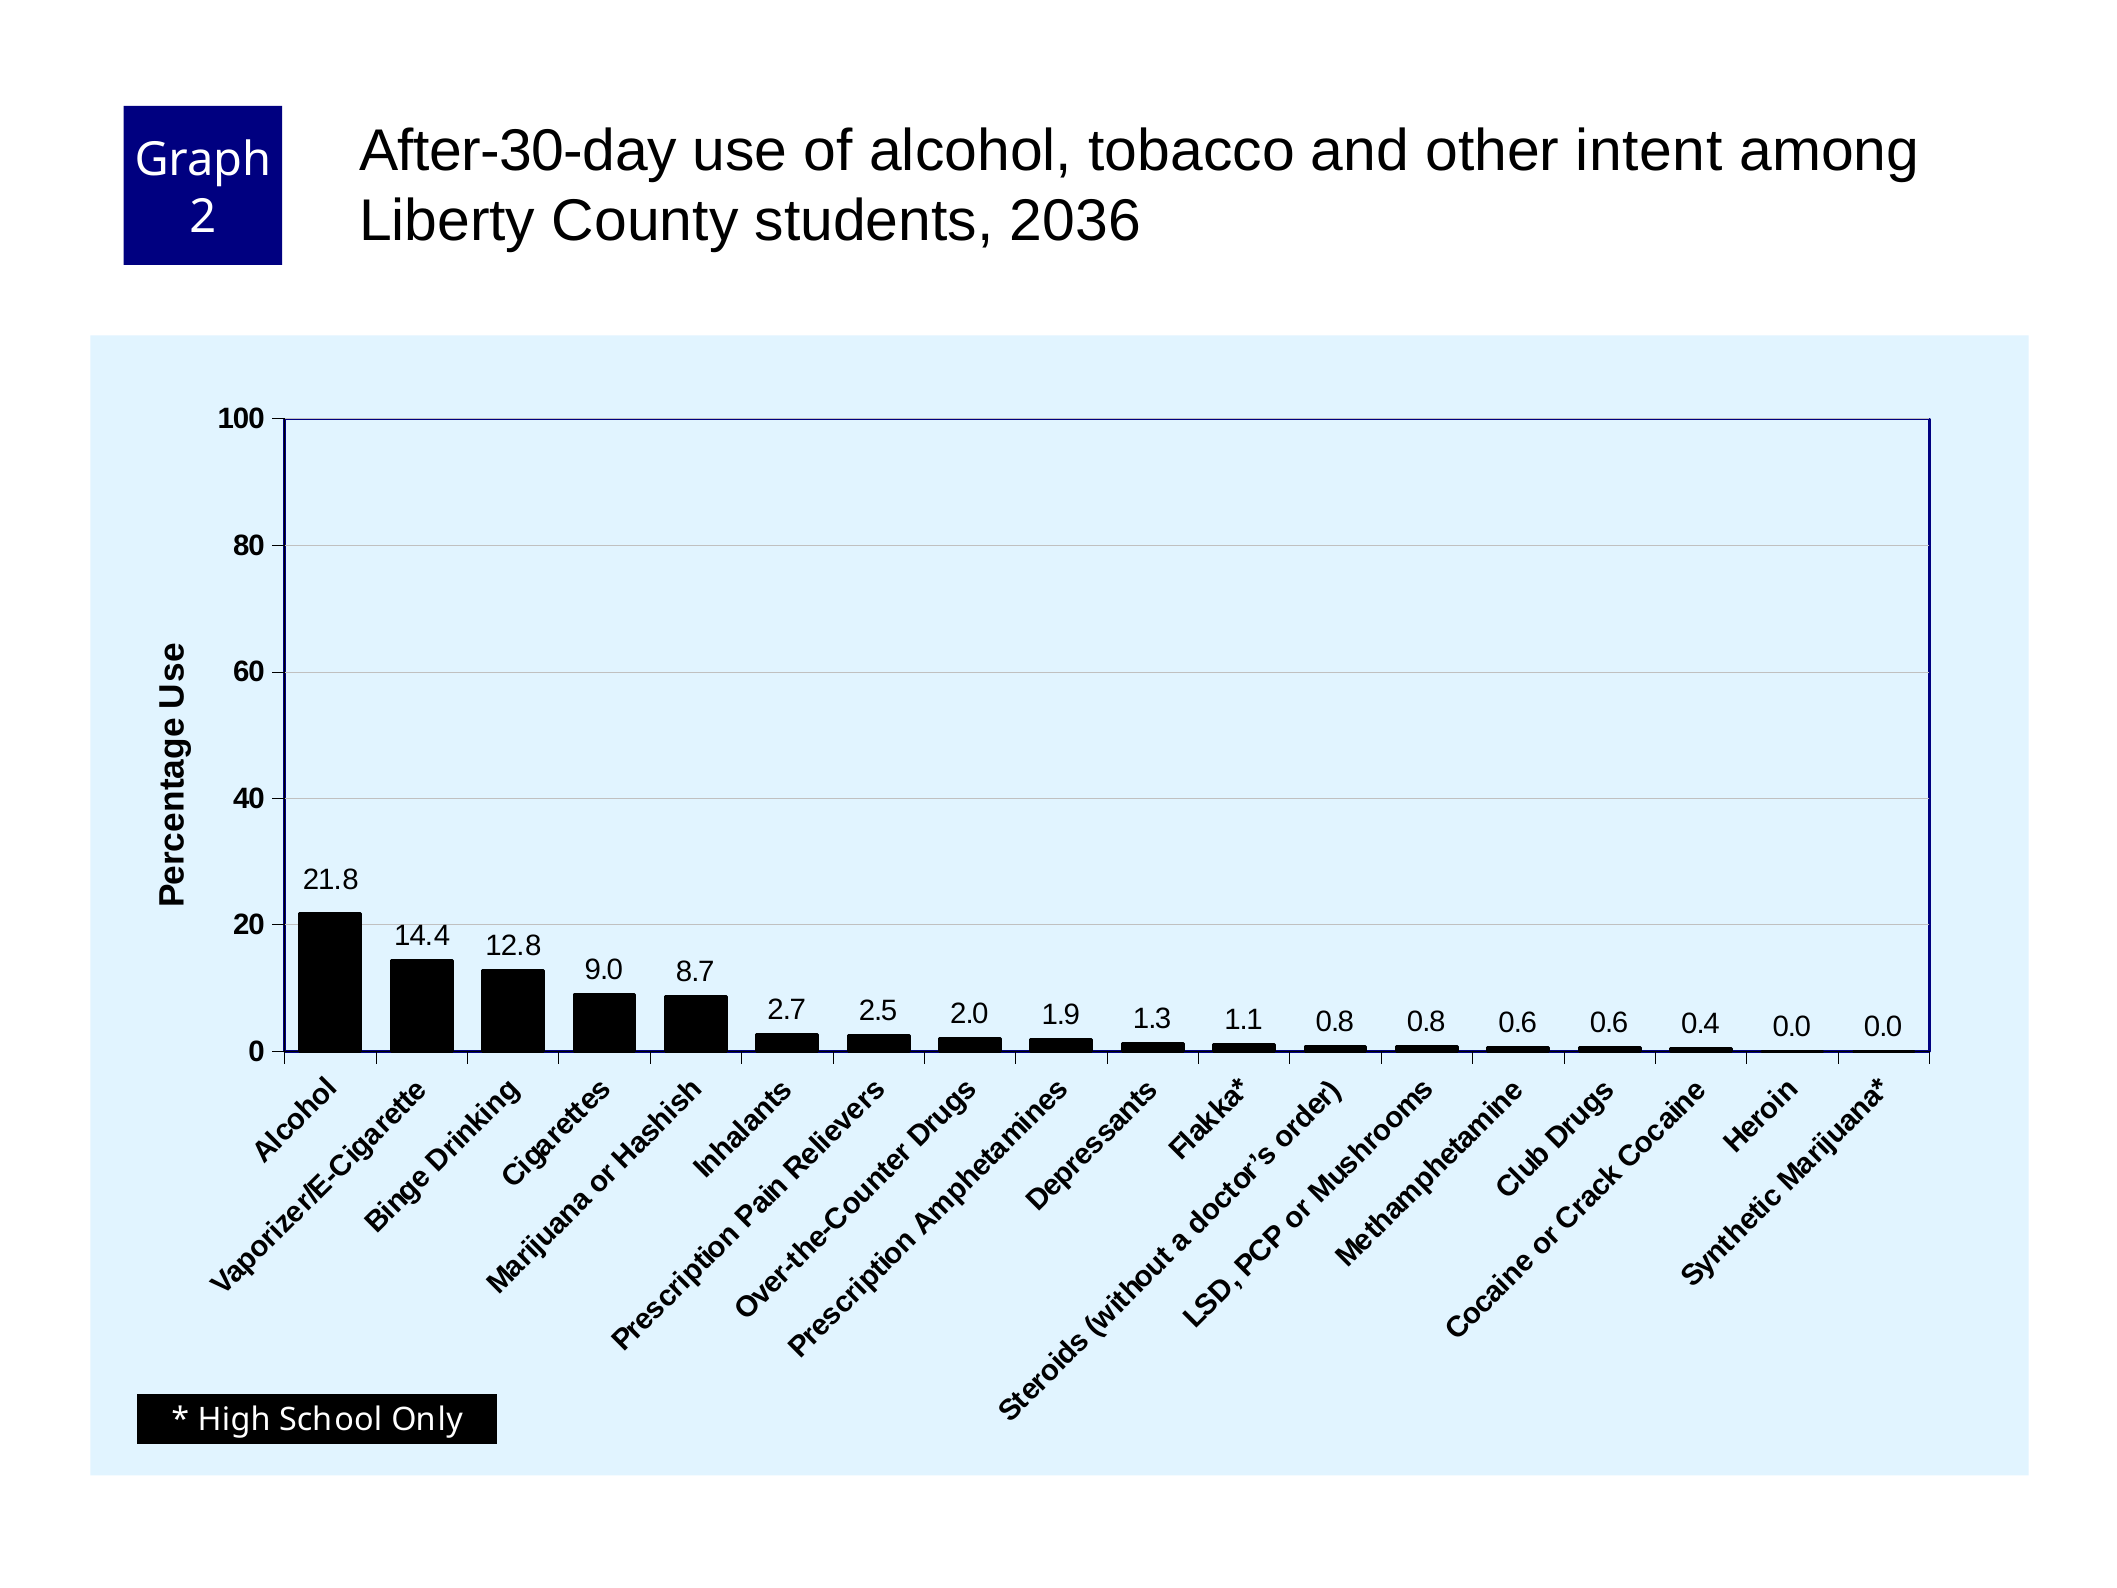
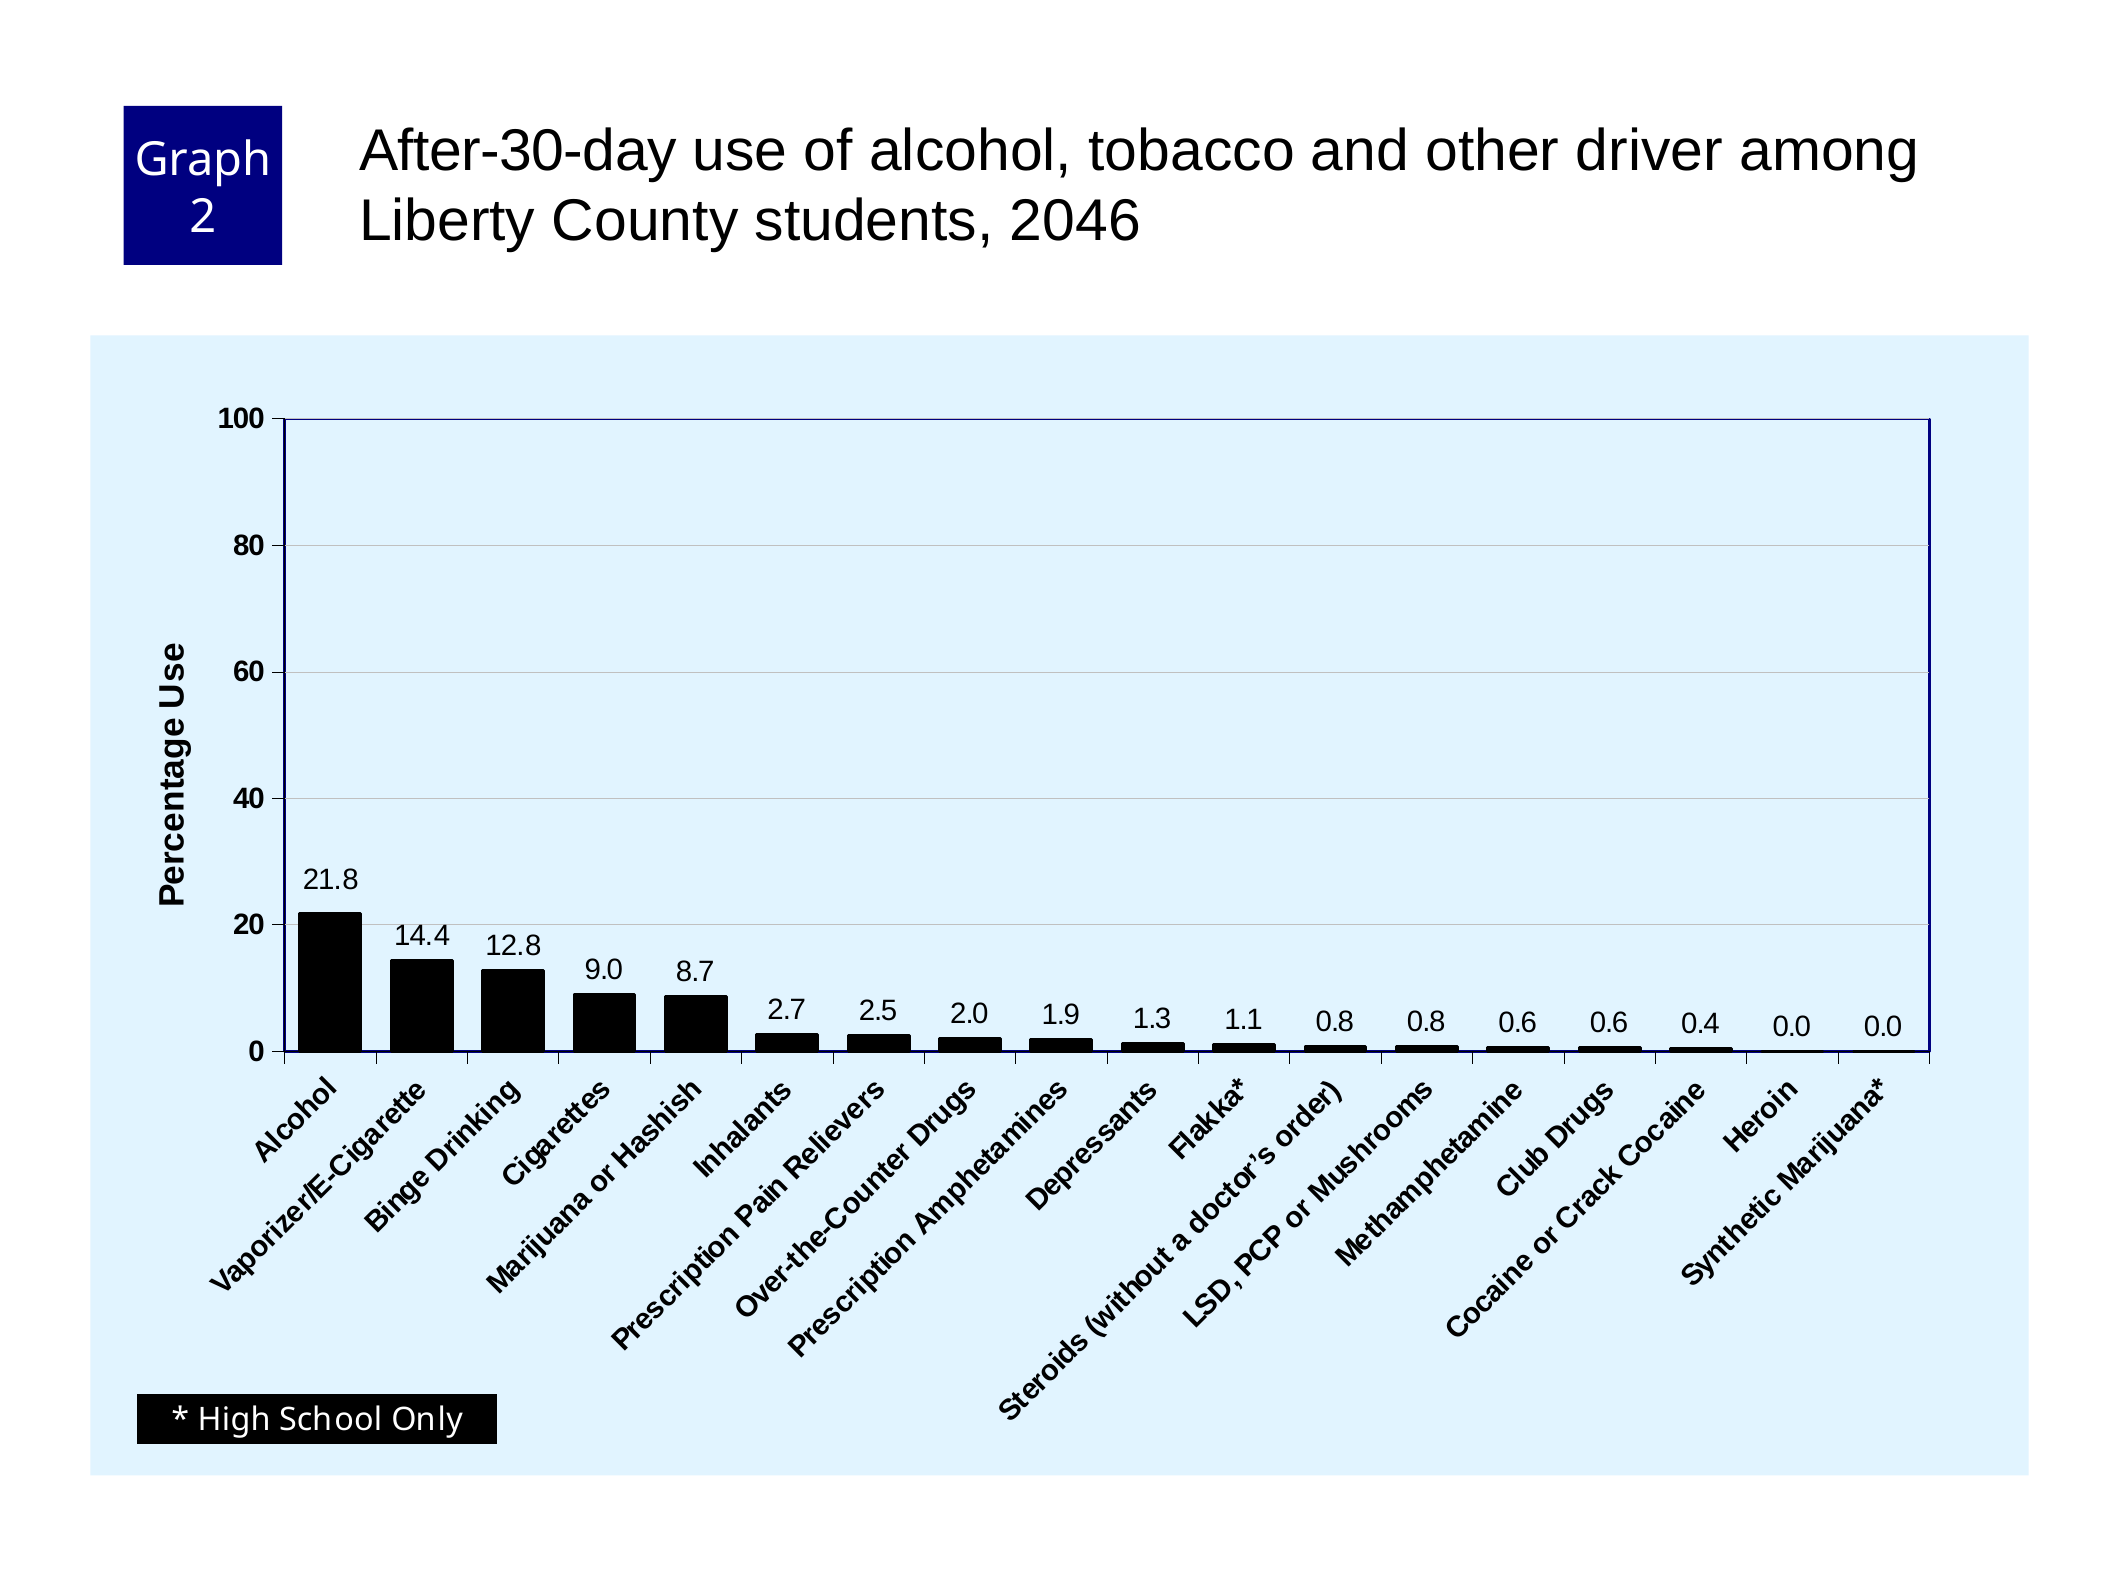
intent: intent -> driver
2036: 2036 -> 2046
